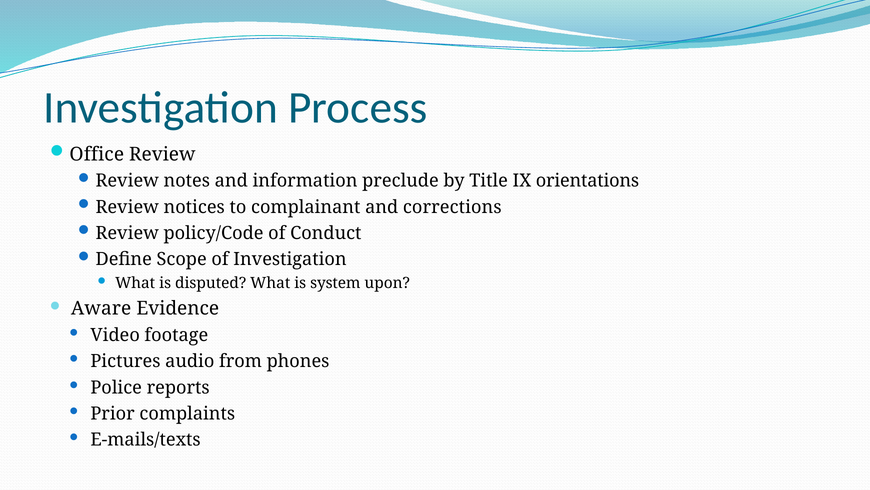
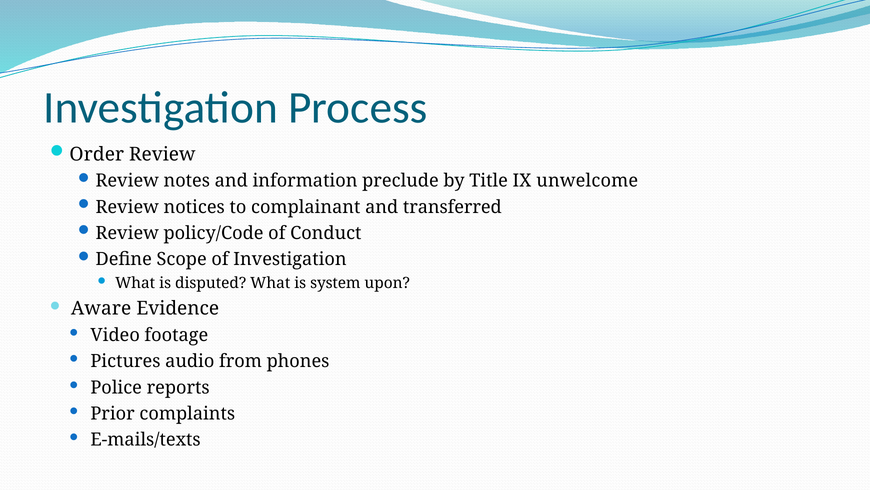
Office: Office -> Order
orientations: orientations -> unwelcome
corrections: corrections -> transferred
